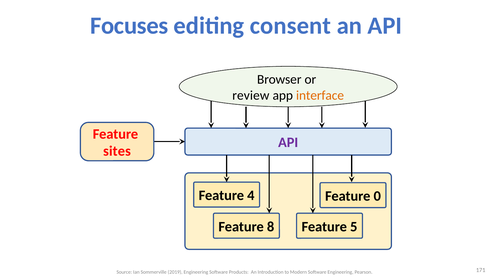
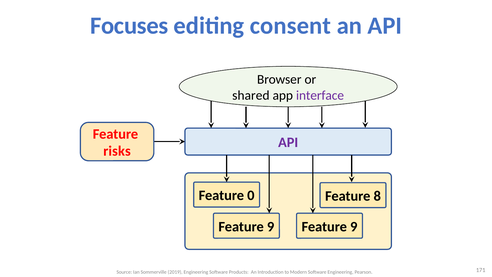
review: review -> shared
interface colour: orange -> purple
sites: sites -> risks
4: 4 -> 0
0: 0 -> 8
8 at (271, 226): 8 -> 9
5 at (354, 226): 5 -> 9
